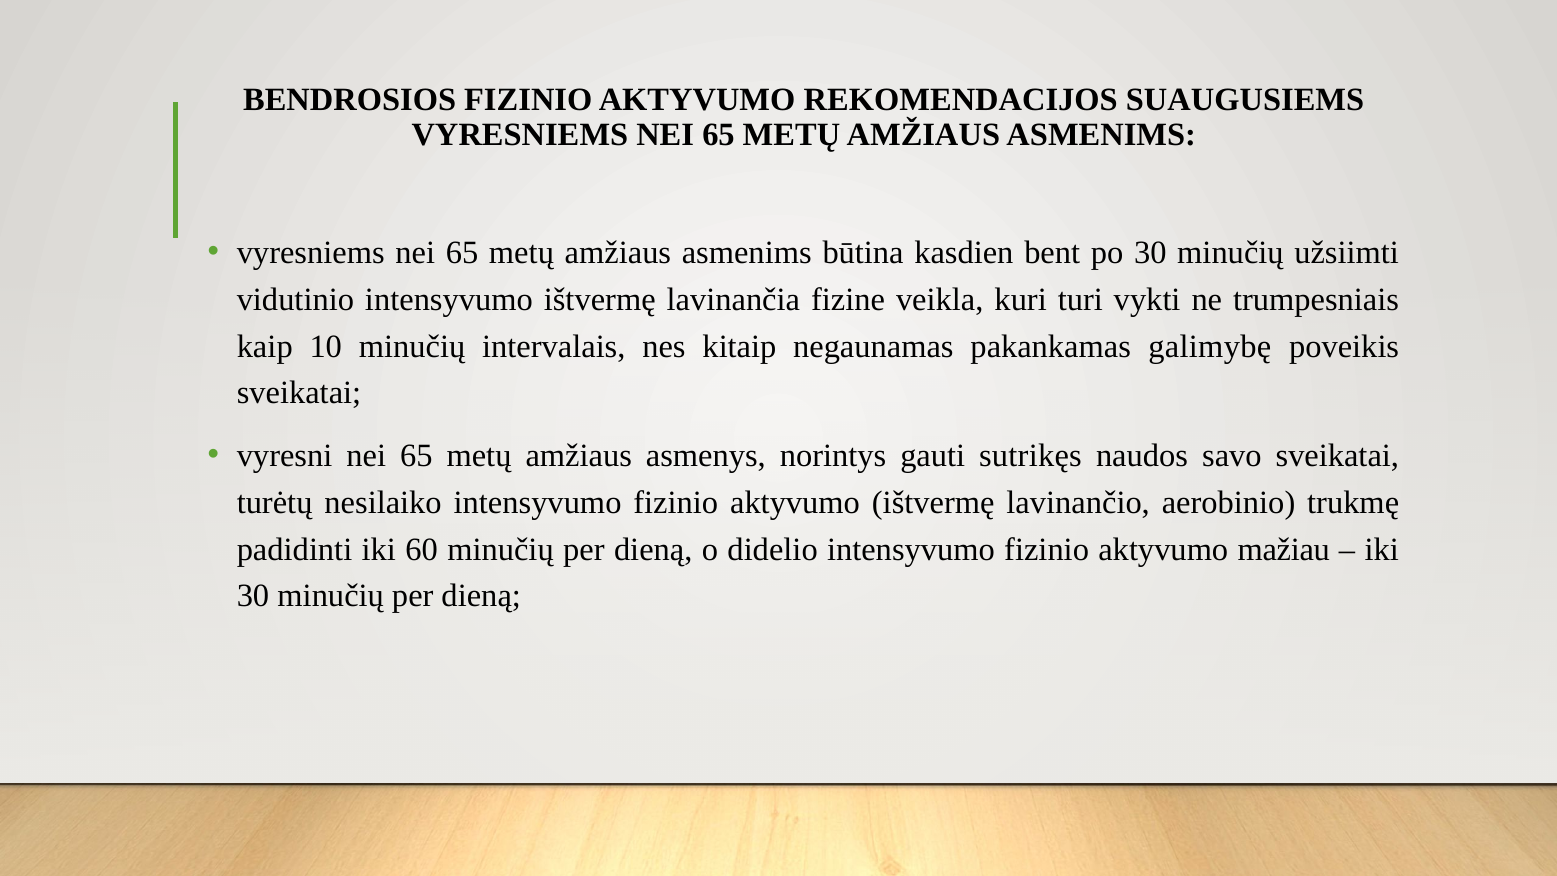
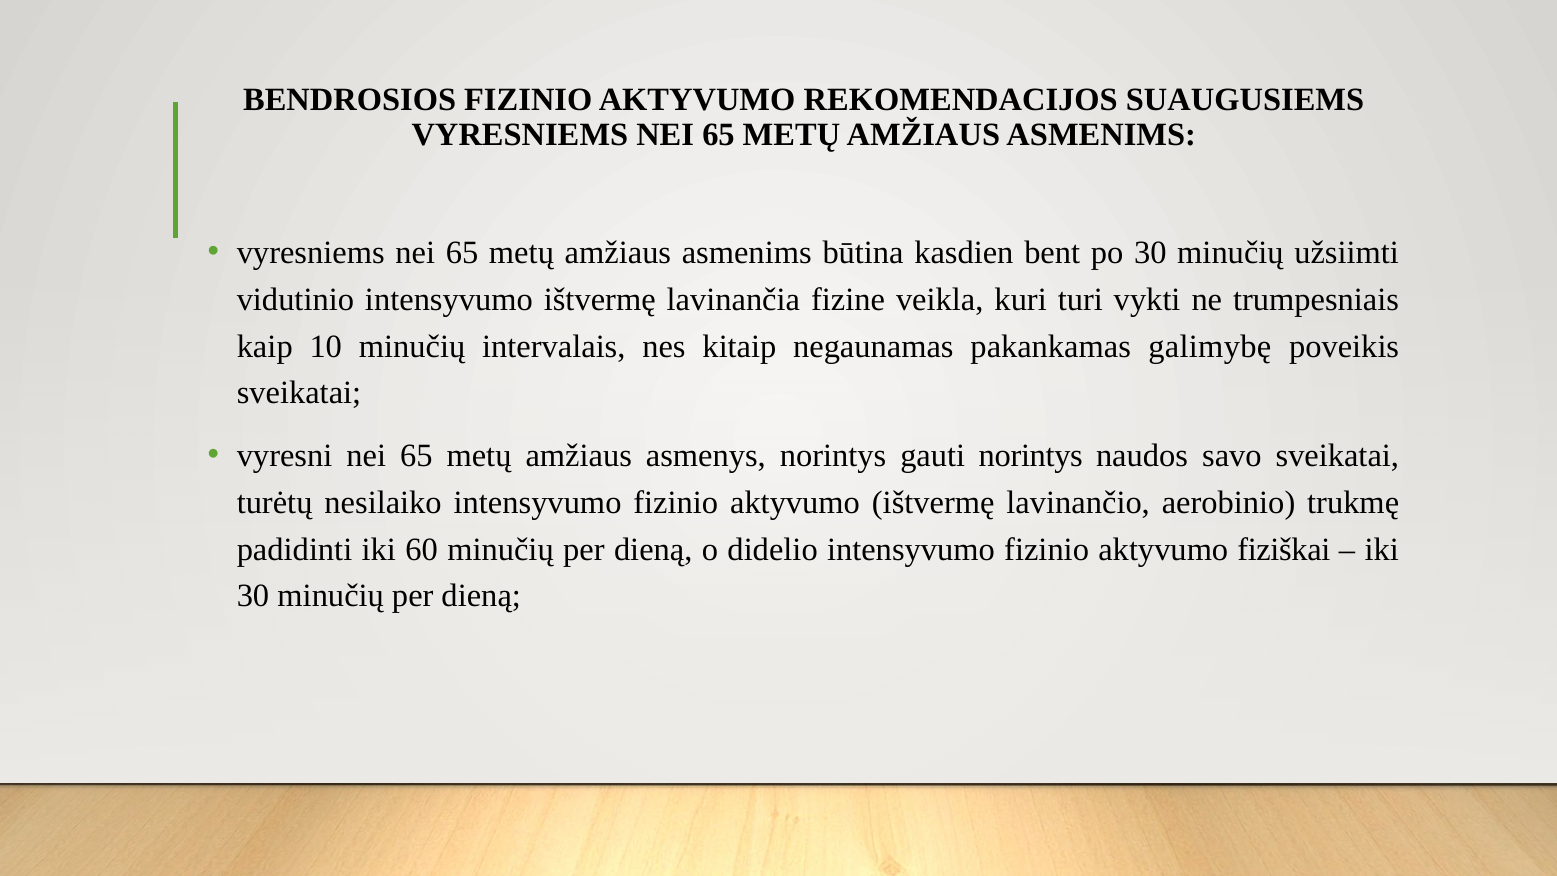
gauti sutrikęs: sutrikęs -> norintys
mažiau: mažiau -> fiziškai
